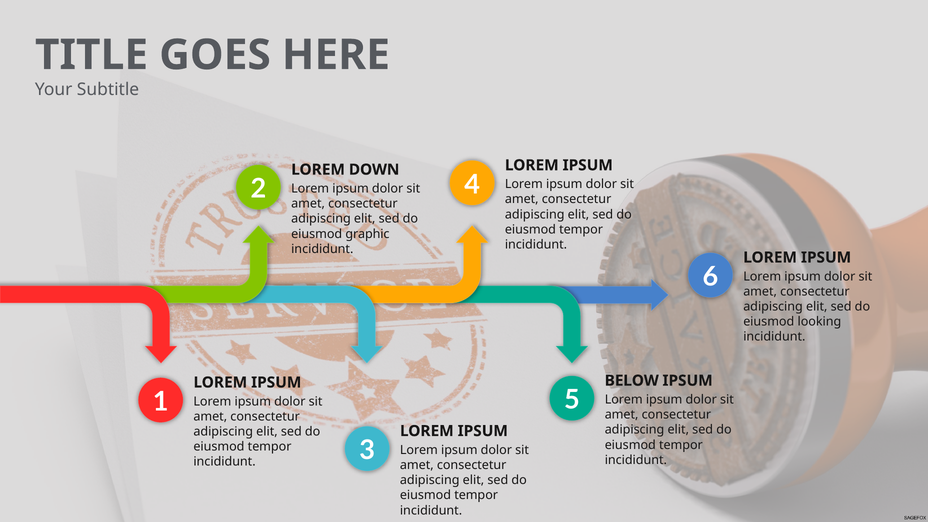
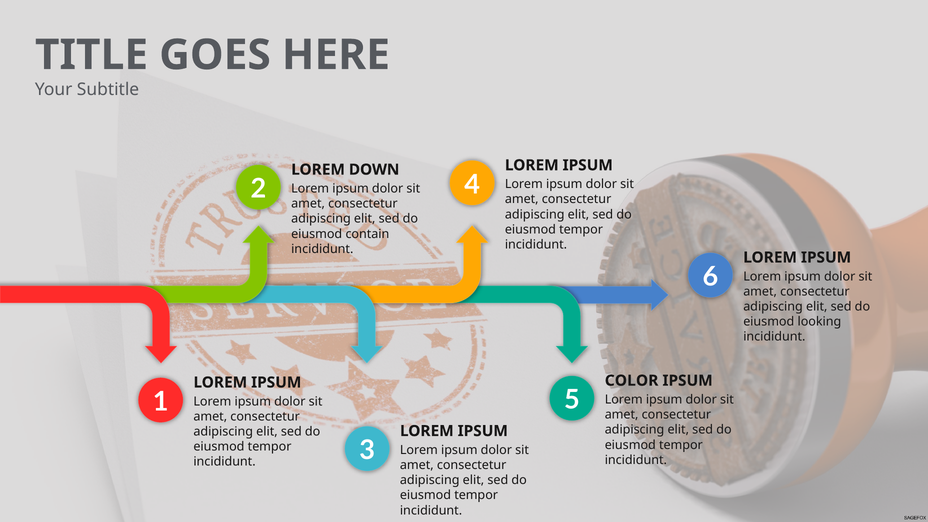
graphic: graphic -> contain
BELOW: BELOW -> COLOR
